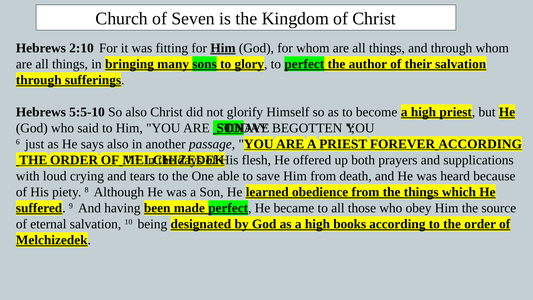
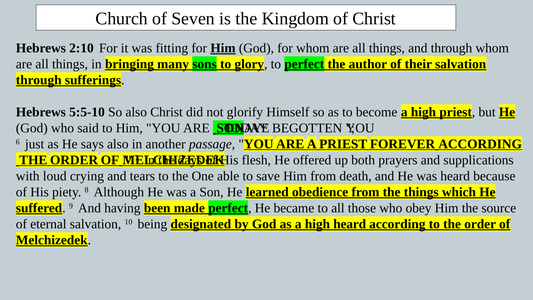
high books: books -> heard
